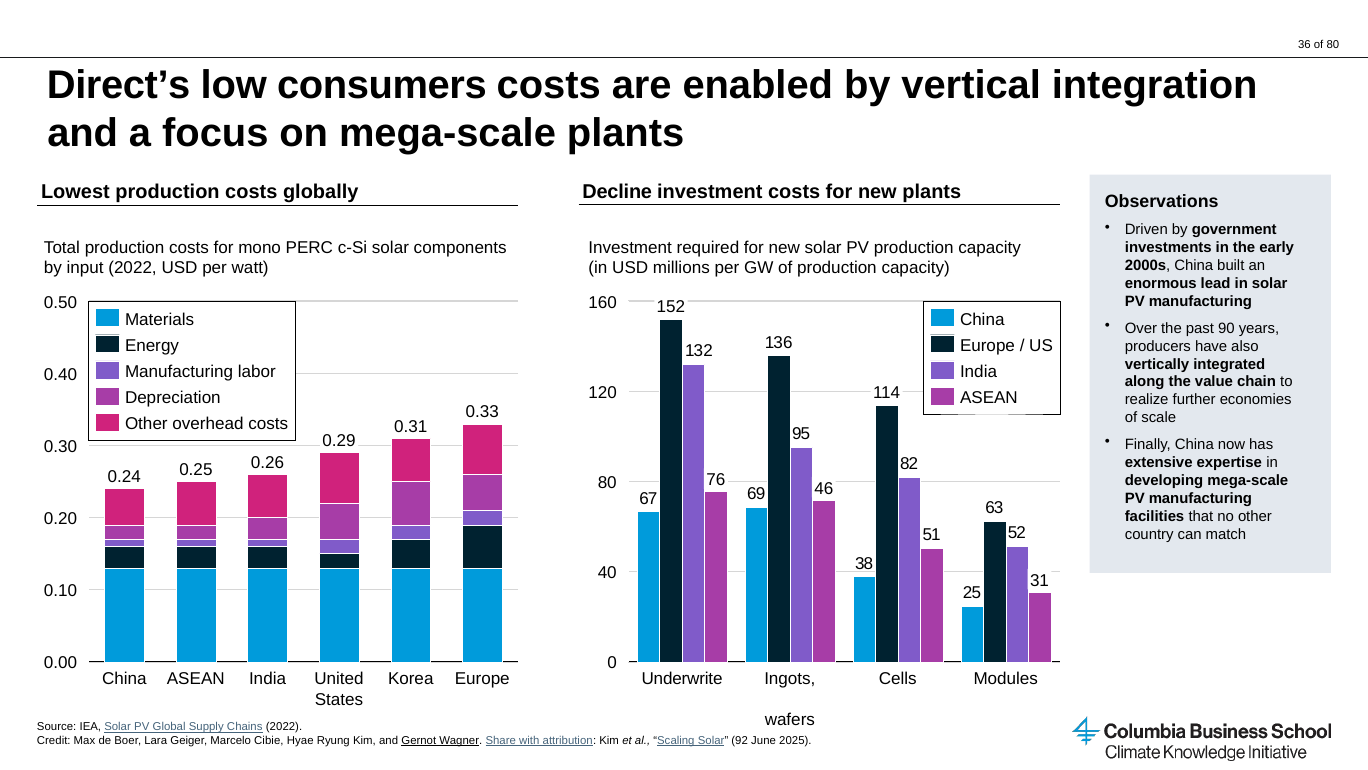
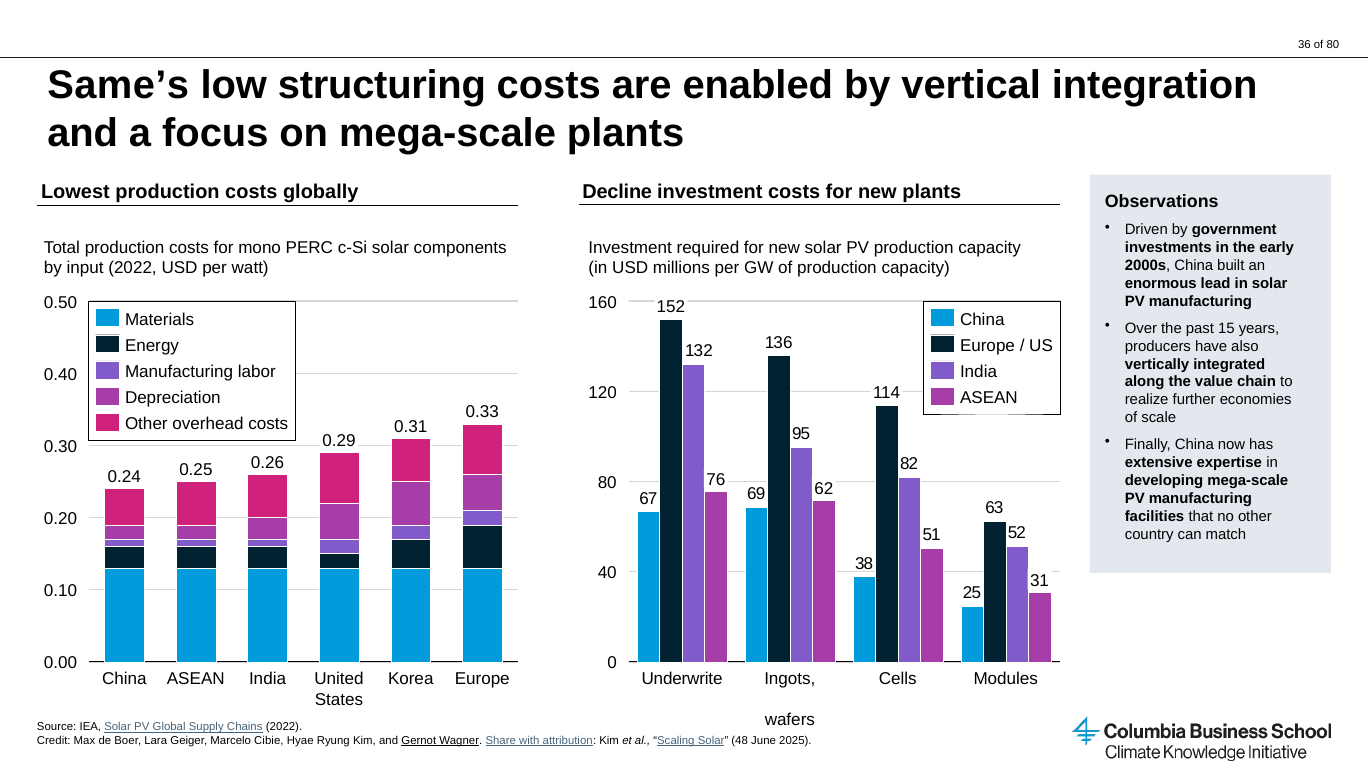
Direct’s: Direct’s -> Same’s
consumers: consumers -> structuring
90: 90 -> 15
46: 46 -> 62
92: 92 -> 48
